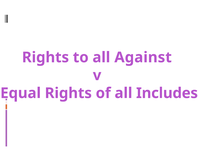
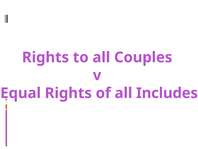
Against: Against -> Couples
